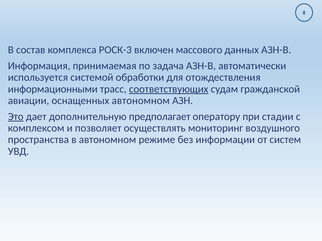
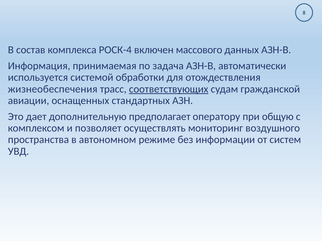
РОСК-3: РОСК-3 -> РОСК-4
информационными: информационными -> жизнеобеспечения
оснащенных автономном: автономном -> стандартных
Это underline: present -> none
стадии: стадии -> общую
